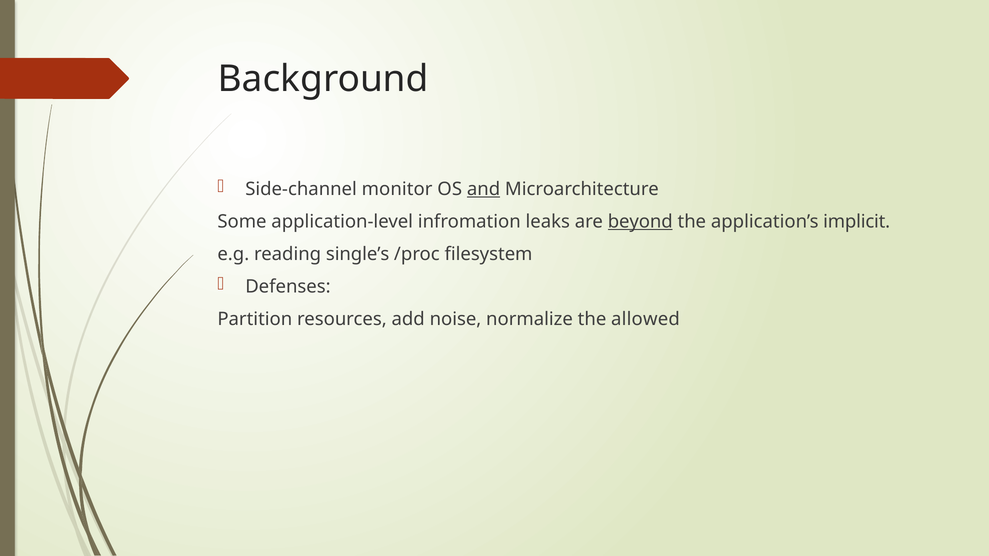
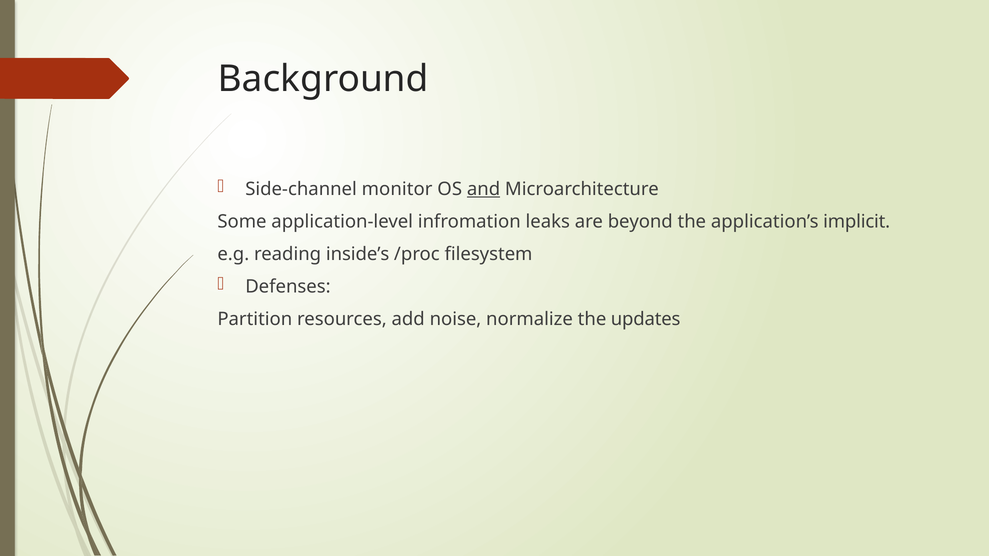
beyond underline: present -> none
single’s: single’s -> inside’s
allowed: allowed -> updates
